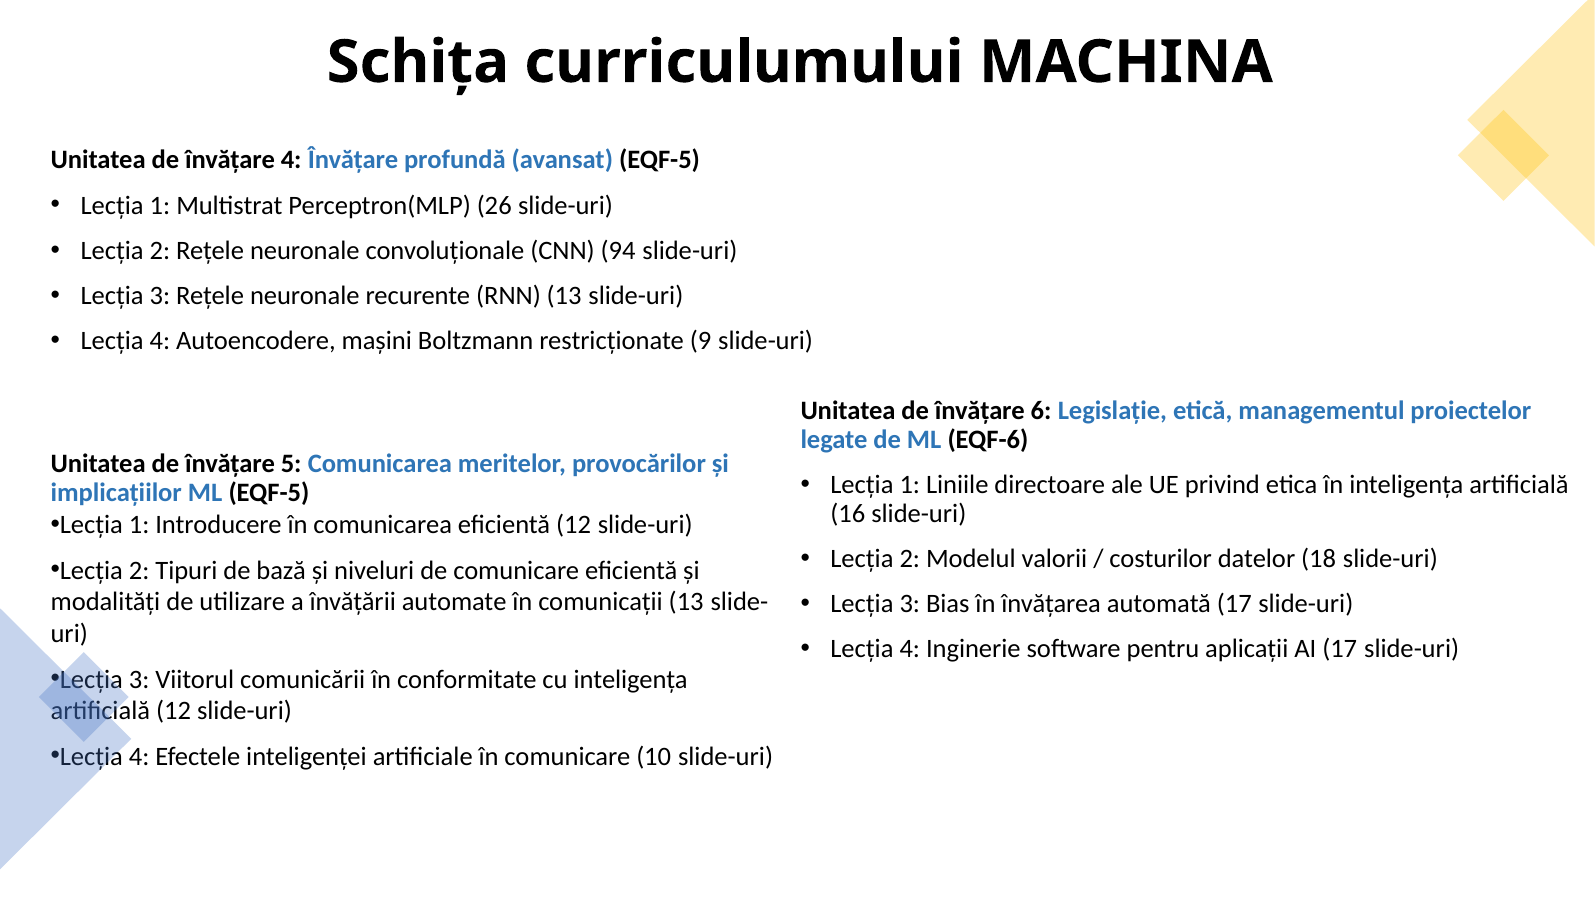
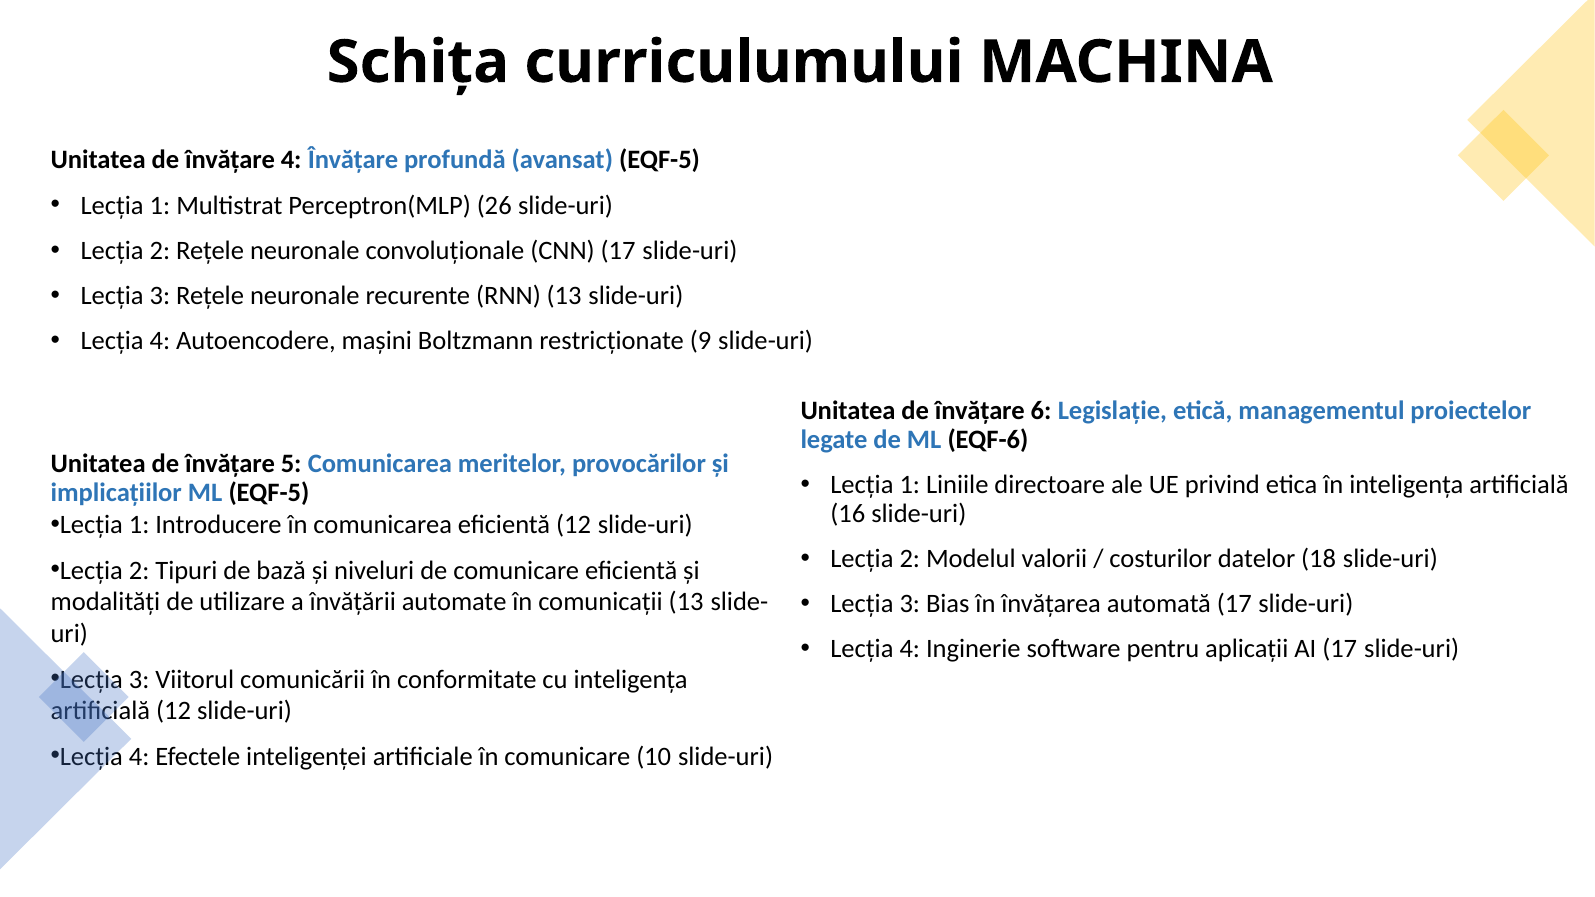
CNN 94: 94 -> 17
